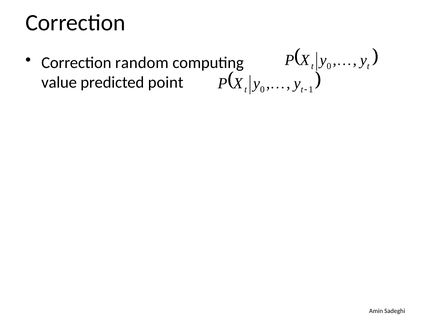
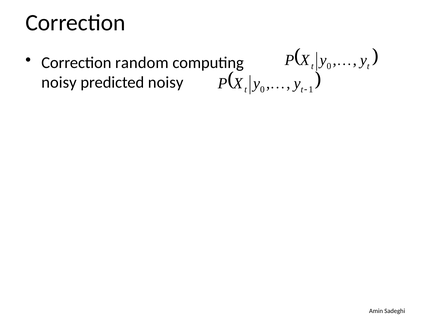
value at (59, 82): value -> noisy
predicted point: point -> noisy
